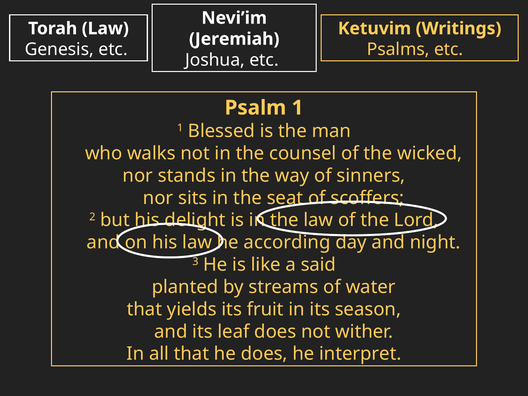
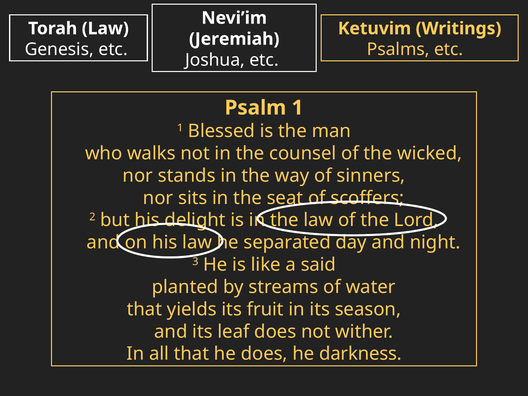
according: according -> separated
interpret: interpret -> darkness
